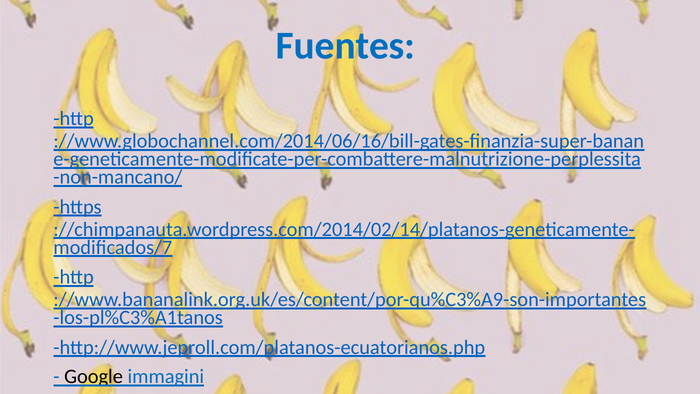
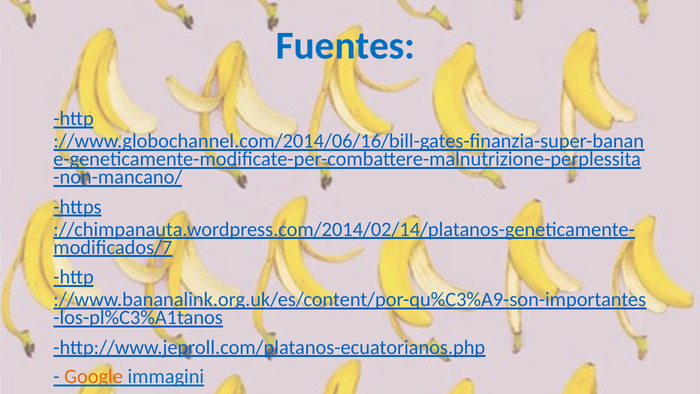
Google colour: black -> orange
